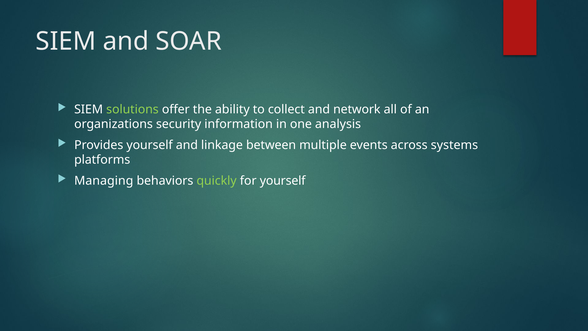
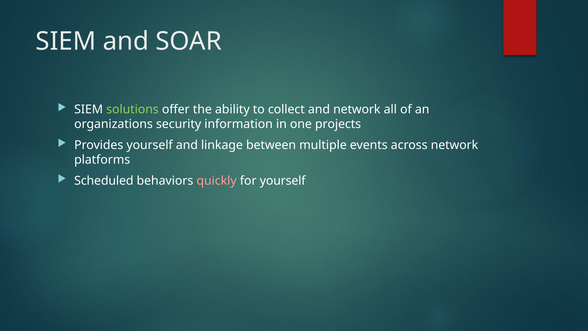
analysis: analysis -> projects
across systems: systems -> network
Managing: Managing -> Scheduled
quickly colour: light green -> pink
